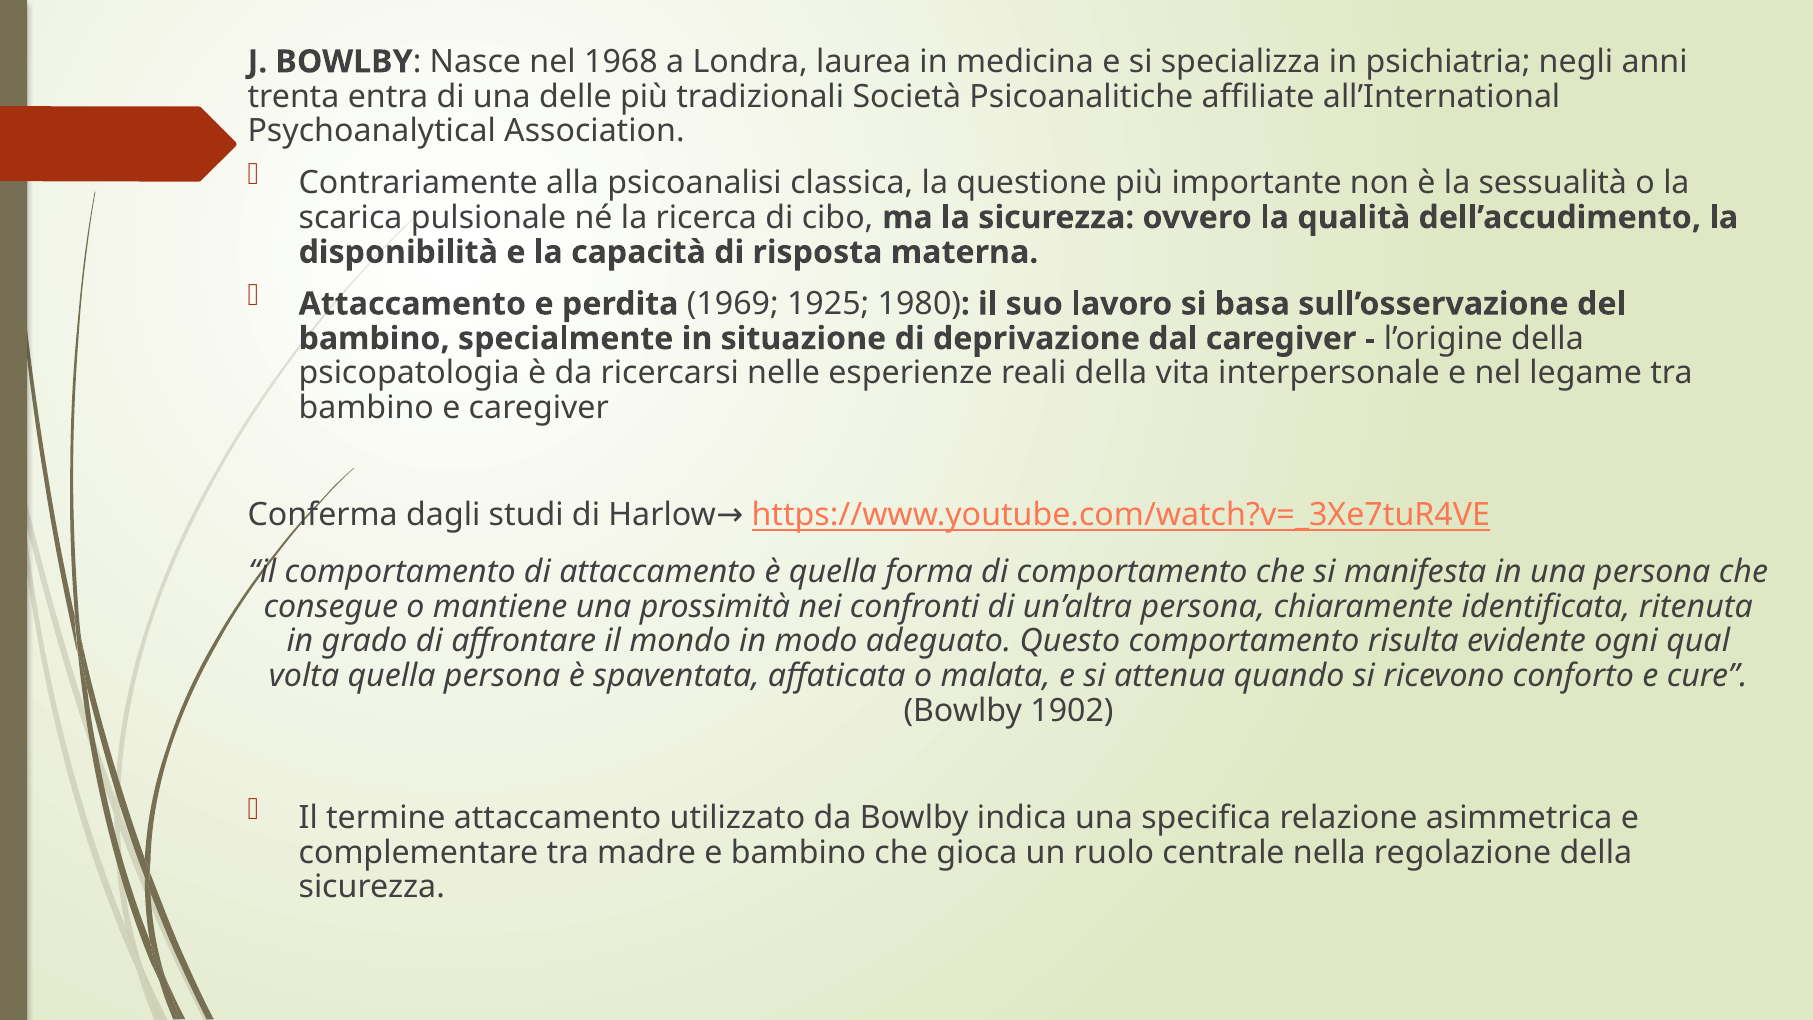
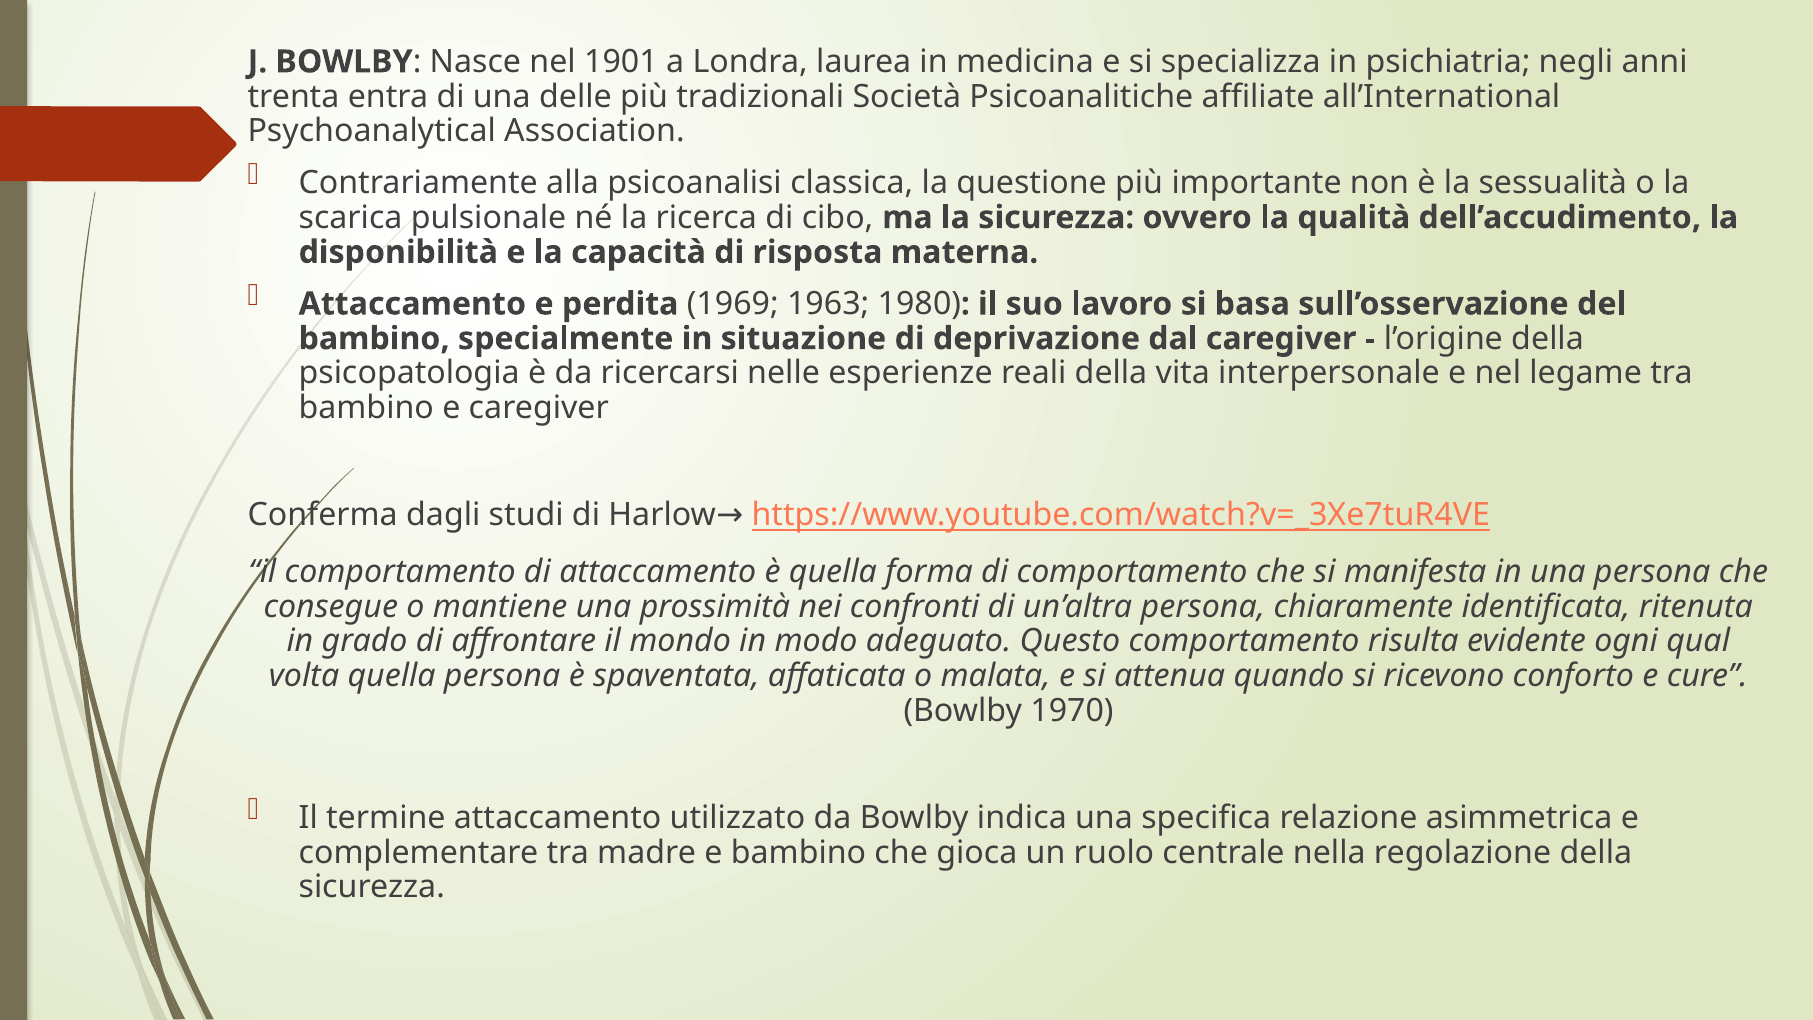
1968: 1968 -> 1901
1925: 1925 -> 1963
1902: 1902 -> 1970
